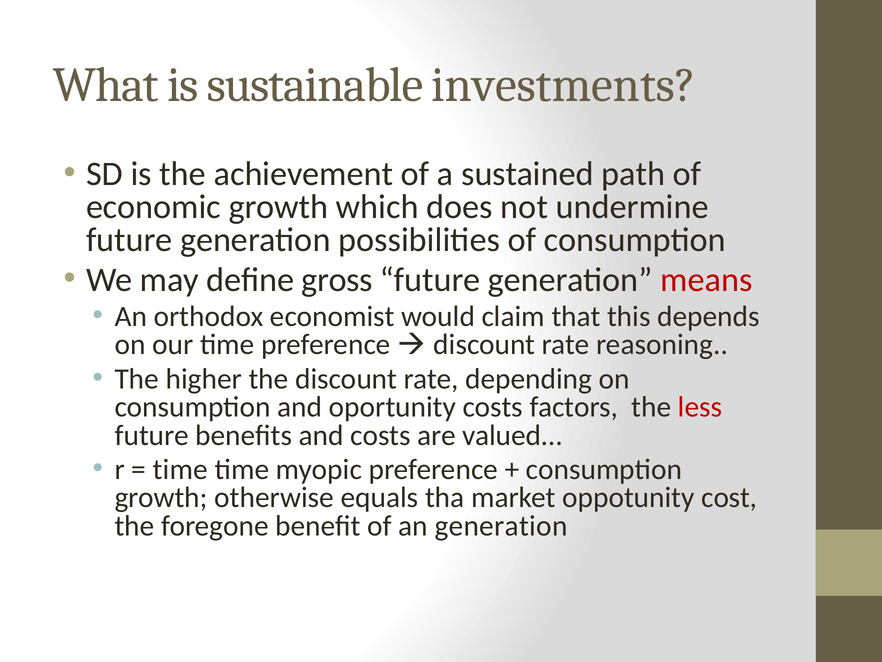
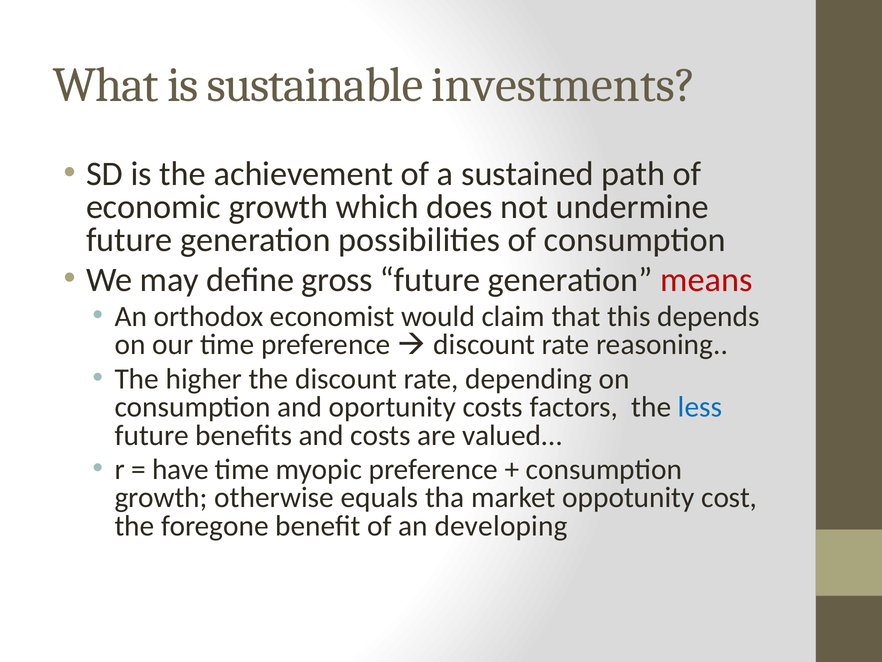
less colour: red -> blue
time at (180, 469): time -> have
an generation: generation -> developing
